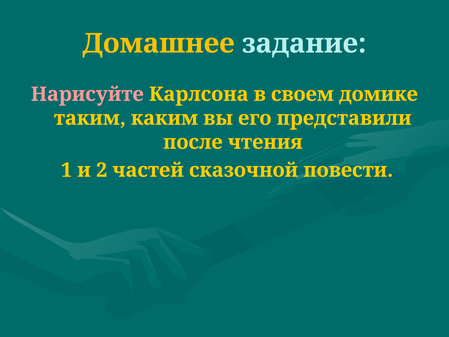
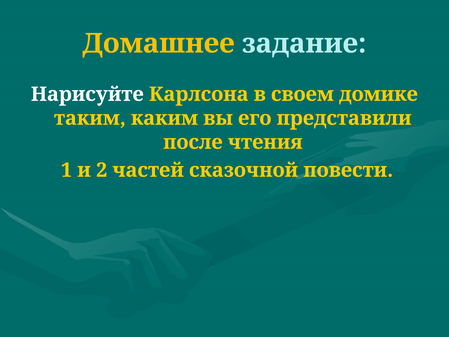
Нарисуйте colour: pink -> white
